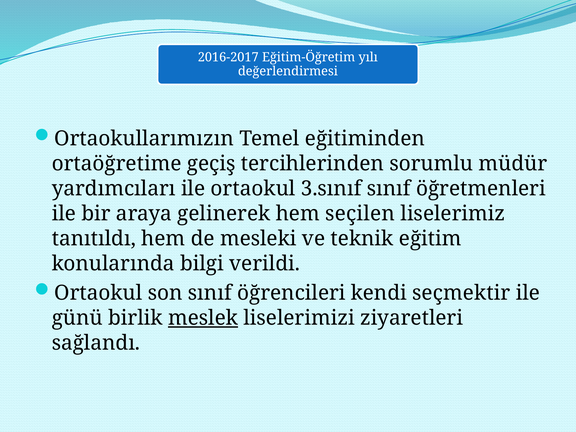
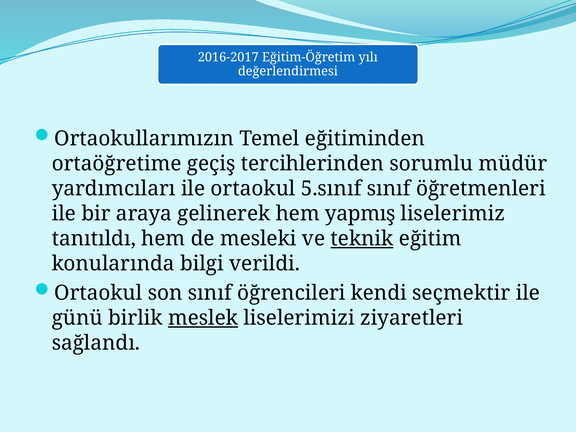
3.sınıf: 3.sınıf -> 5.sınıf
seçilen: seçilen -> yapmış
teknik underline: none -> present
